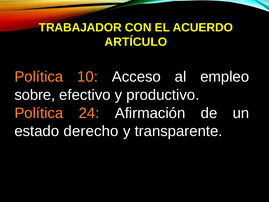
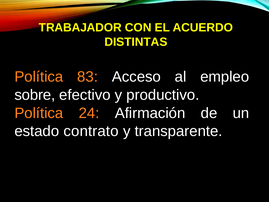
ARTÍCULO: ARTÍCULO -> DISTINTAS
10: 10 -> 83
derecho: derecho -> contrato
